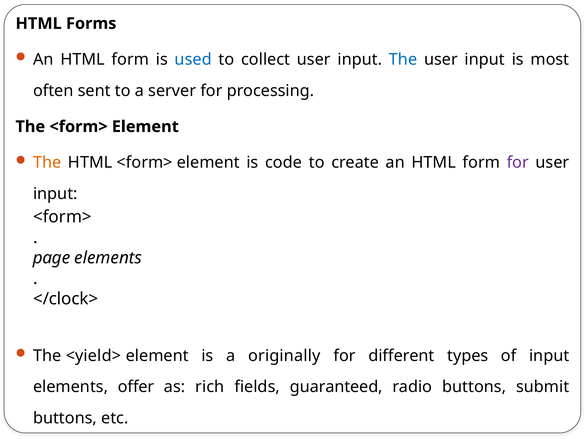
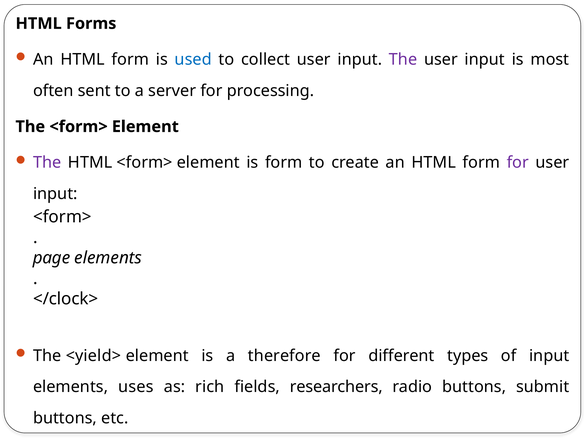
The at (403, 59) colour: blue -> purple
The at (47, 163) colour: orange -> purple
is code: code -> form
originally: originally -> therefore
offer: offer -> uses
guaranteed: guaranteed -> researchers
